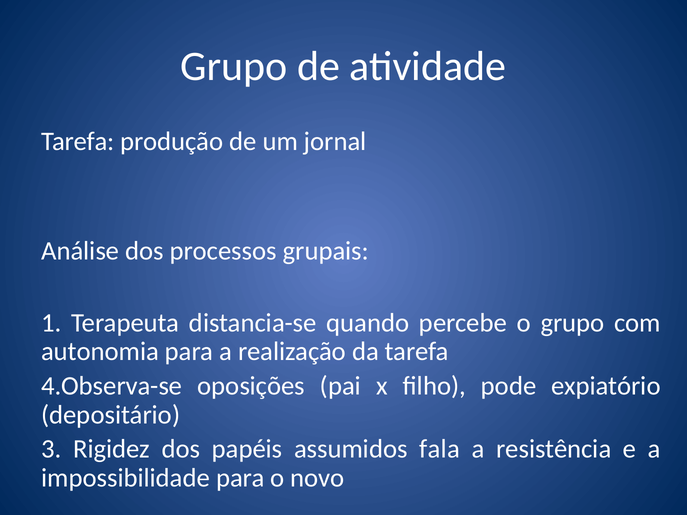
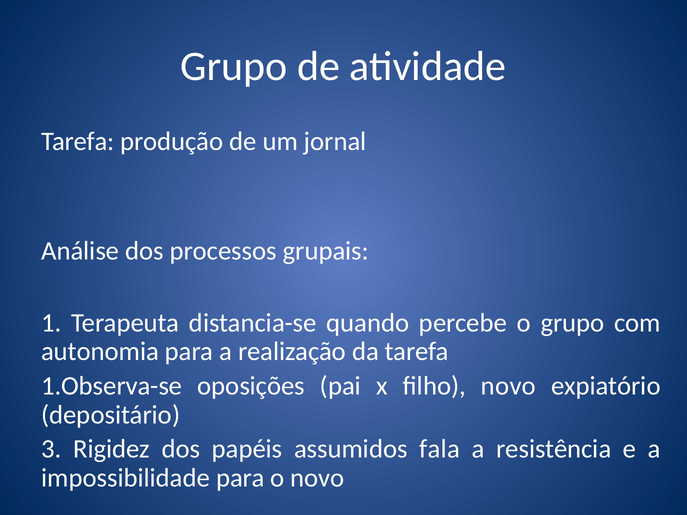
4.Observa-se: 4.Observa-se -> 1.Observa-se
filho pode: pode -> novo
